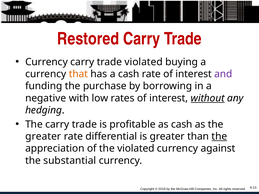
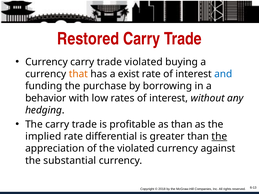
a cash: cash -> exist
and colour: purple -> blue
negative: negative -> behavior
without underline: present -> none
as cash: cash -> than
greater at (43, 137): greater -> implied
